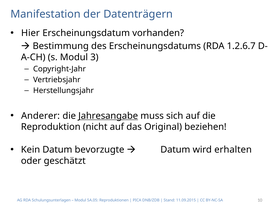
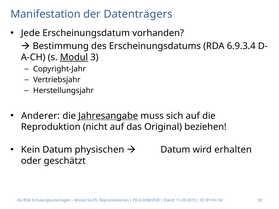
Datenträgern: Datenträgern -> Datenträgers
Hier: Hier -> Jede
1.2.6.7: 1.2.6.7 -> 6.9.3.4
Modul at (74, 57) underline: none -> present
bevorzugte: bevorzugte -> physischen
